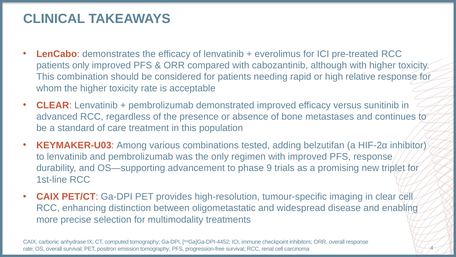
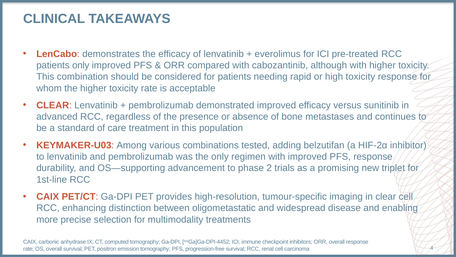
high relative: relative -> toxicity
9: 9 -> 2
